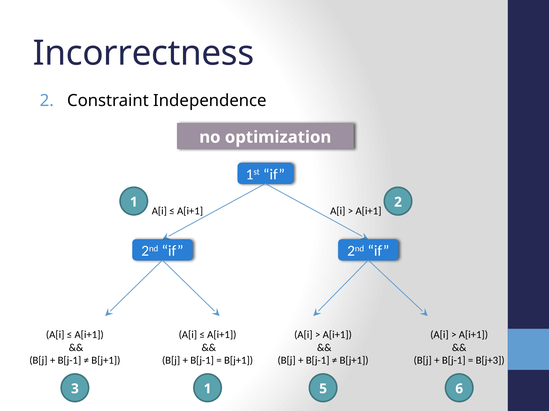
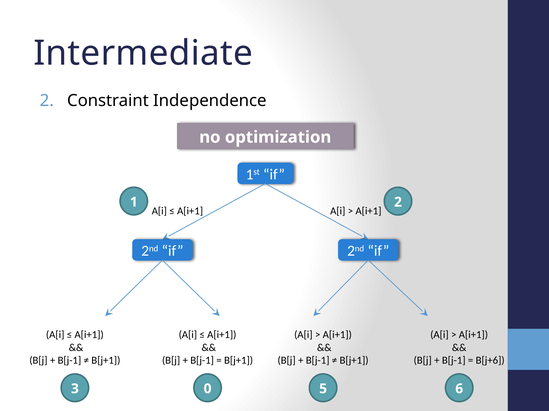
Incorrectness: Incorrectness -> Intermediate
B[j+3: B[j+3 -> B[j+6
3 1: 1 -> 0
